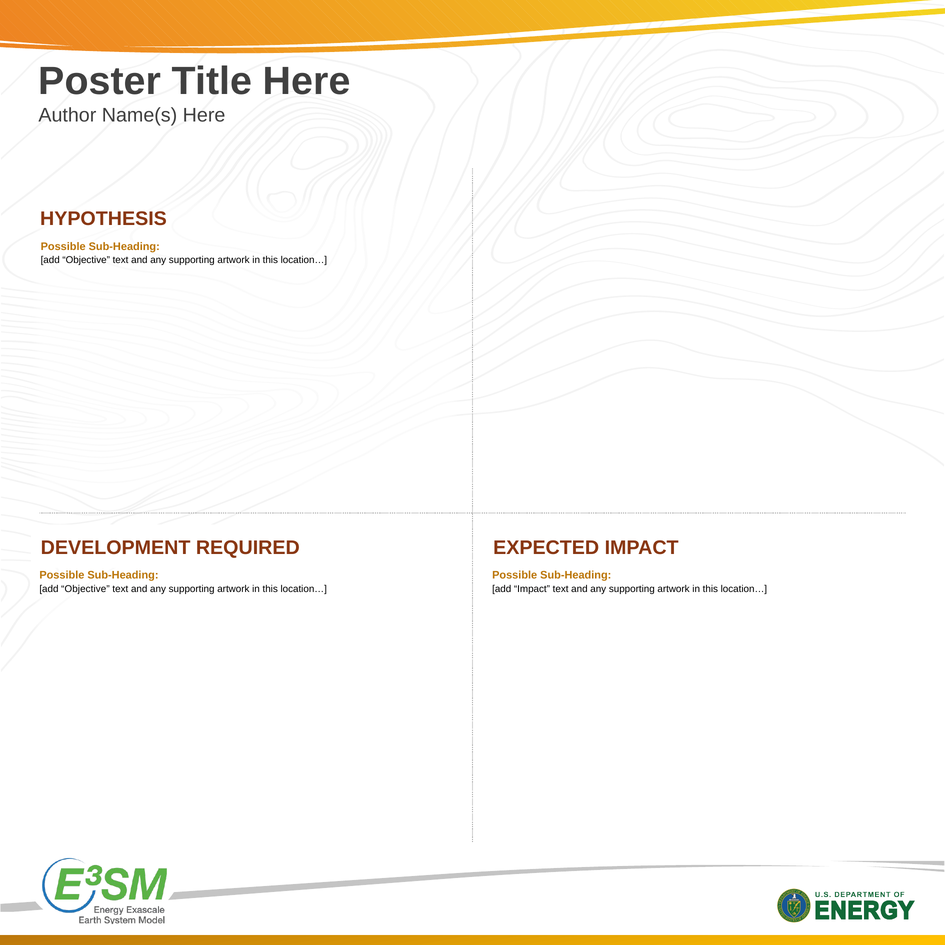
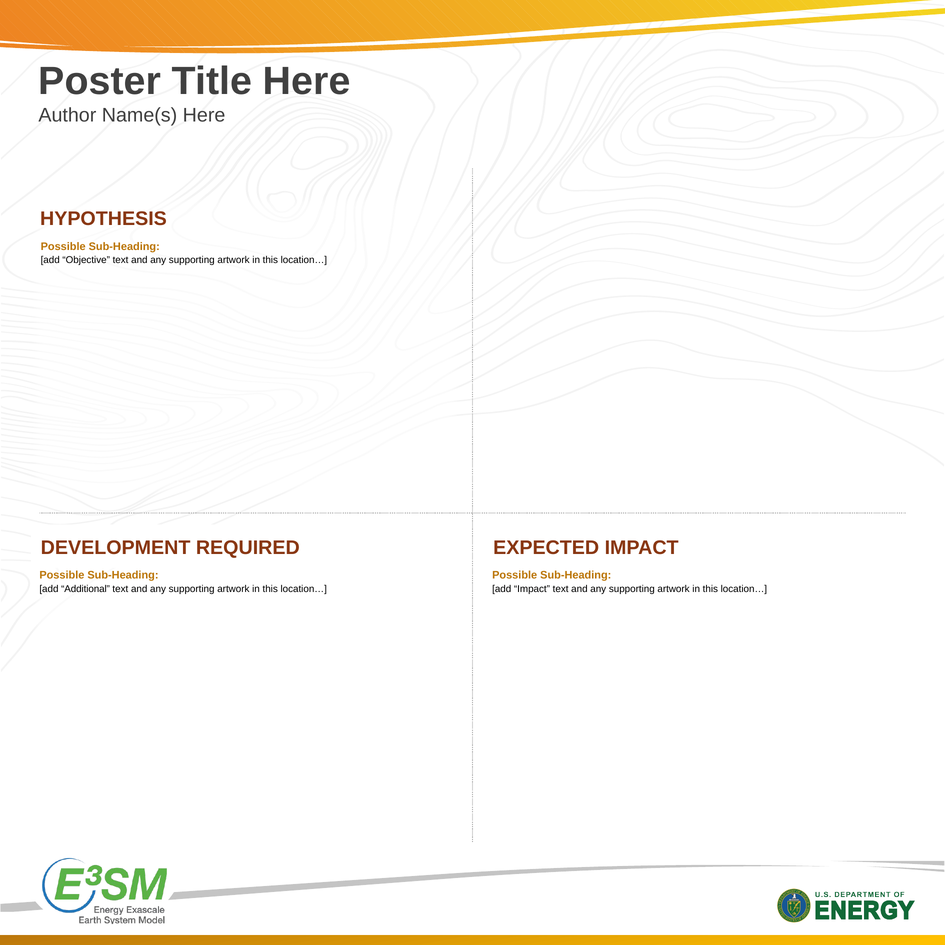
Objective at (85, 589): Objective -> Additional
